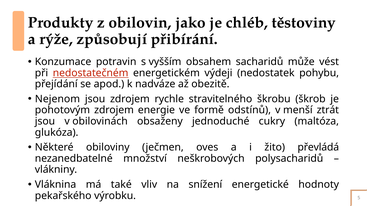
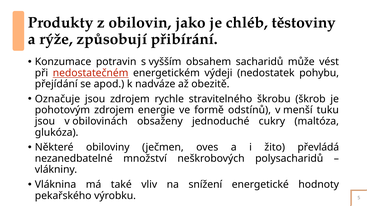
Nejenom: Nejenom -> Označuje
ztrát: ztrát -> tuku
